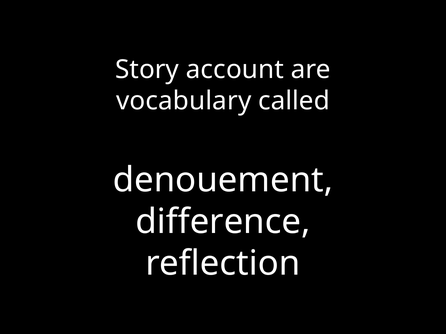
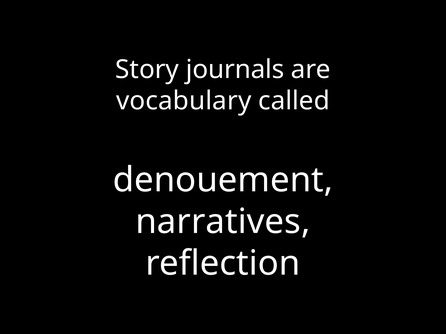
account: account -> journals
difference: difference -> narratives
